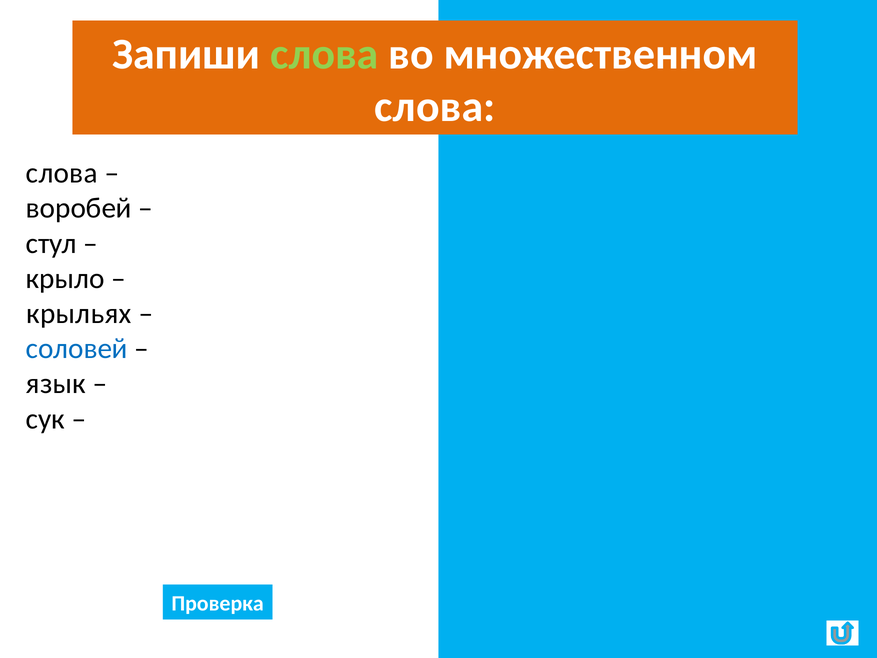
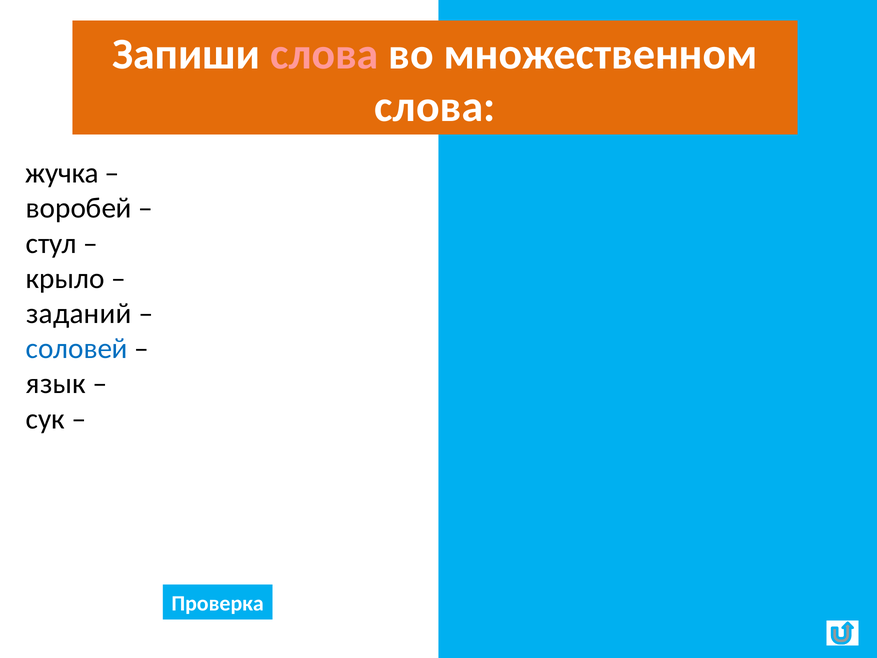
слова at (324, 54) colour: light green -> pink
слова at (62, 173): слова -> жучка
крыльях: крыльях -> заданий
